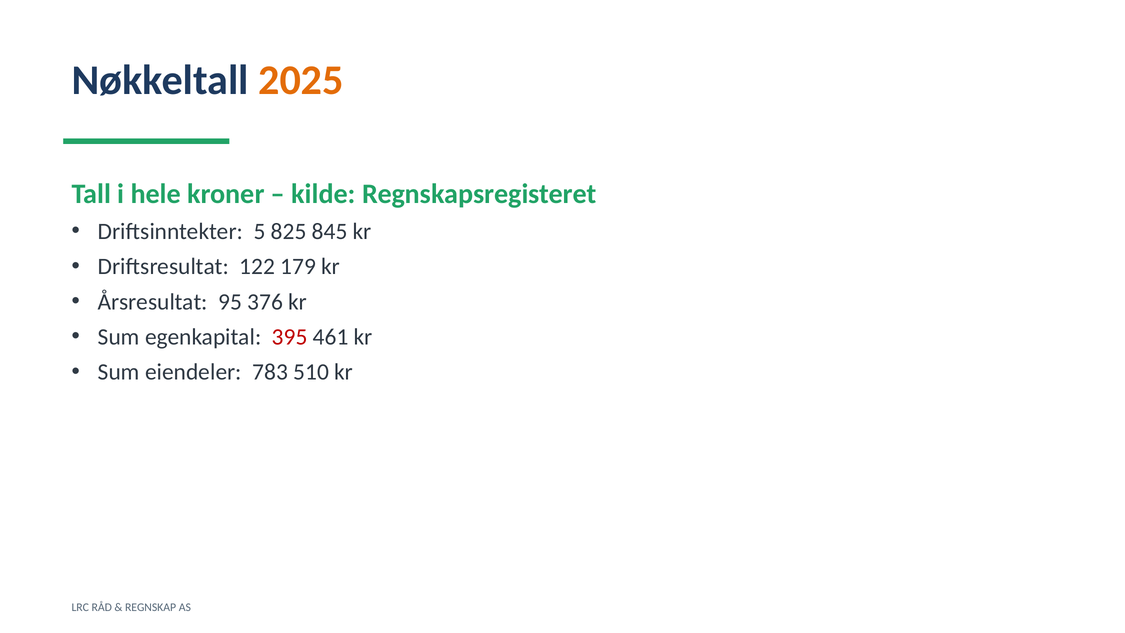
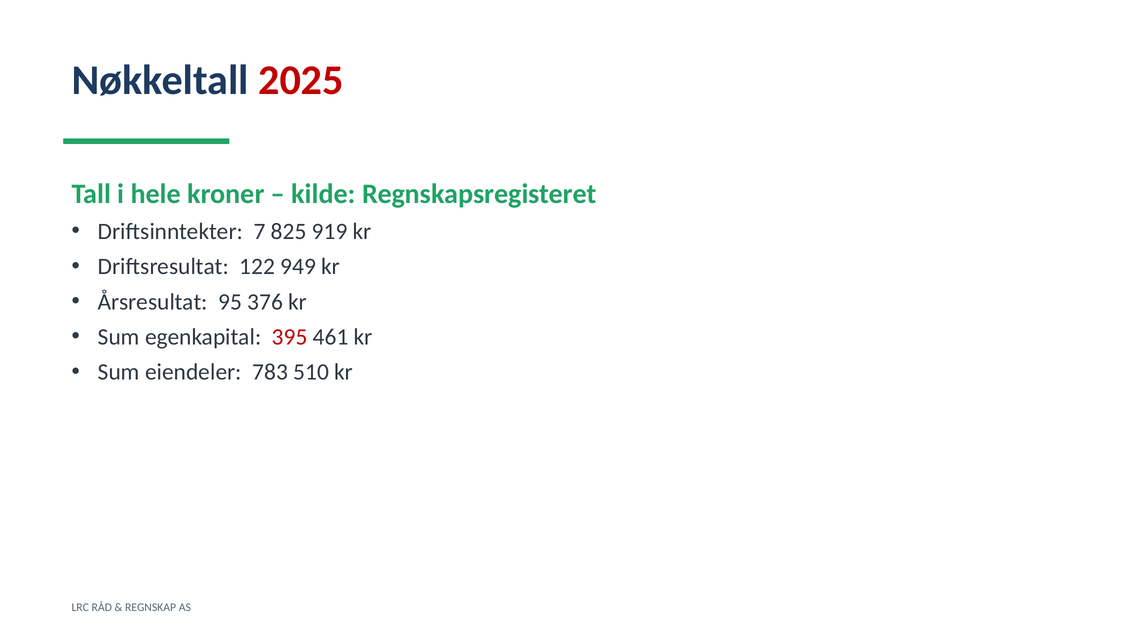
2025 colour: orange -> red
5: 5 -> 7
845: 845 -> 919
179: 179 -> 949
